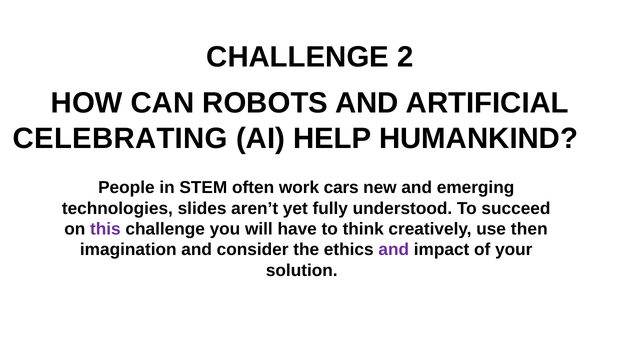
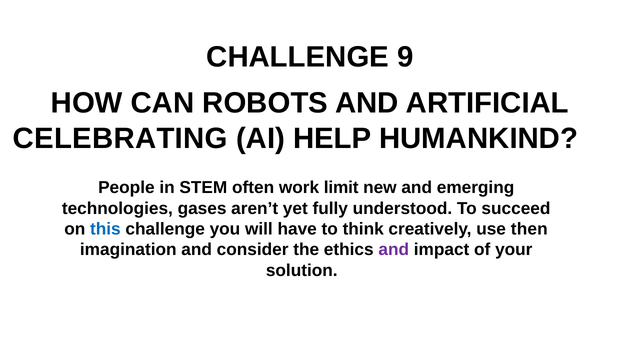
2: 2 -> 9
cars: cars -> limit
slides: slides -> gases
this colour: purple -> blue
